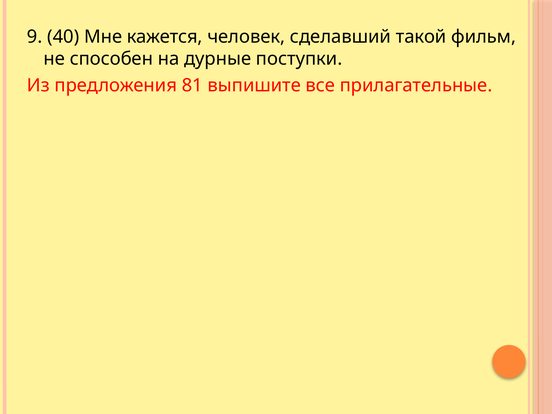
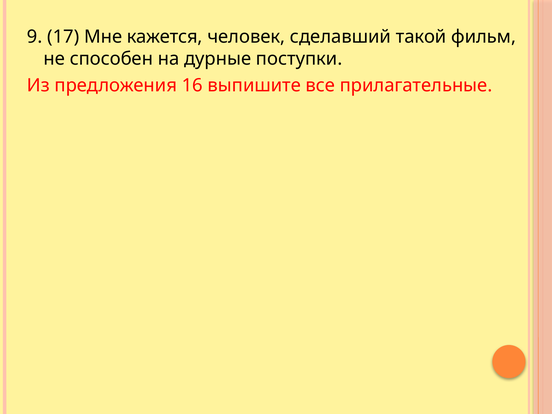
40: 40 -> 17
81: 81 -> 16
